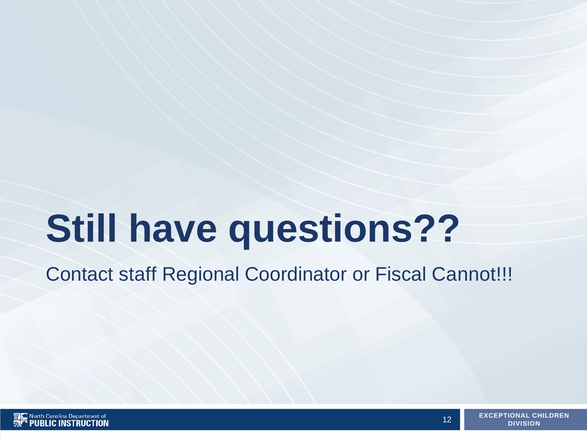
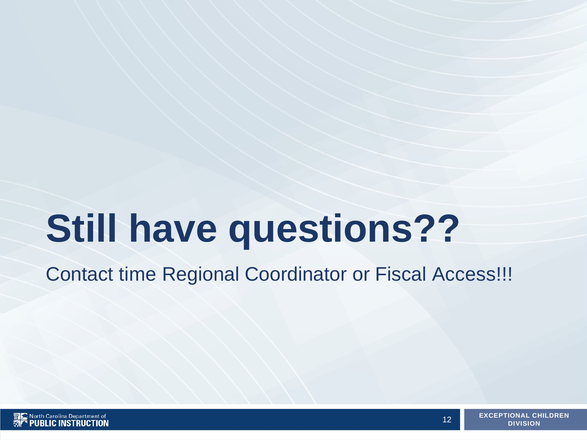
staff: staff -> time
Cannot: Cannot -> Access
